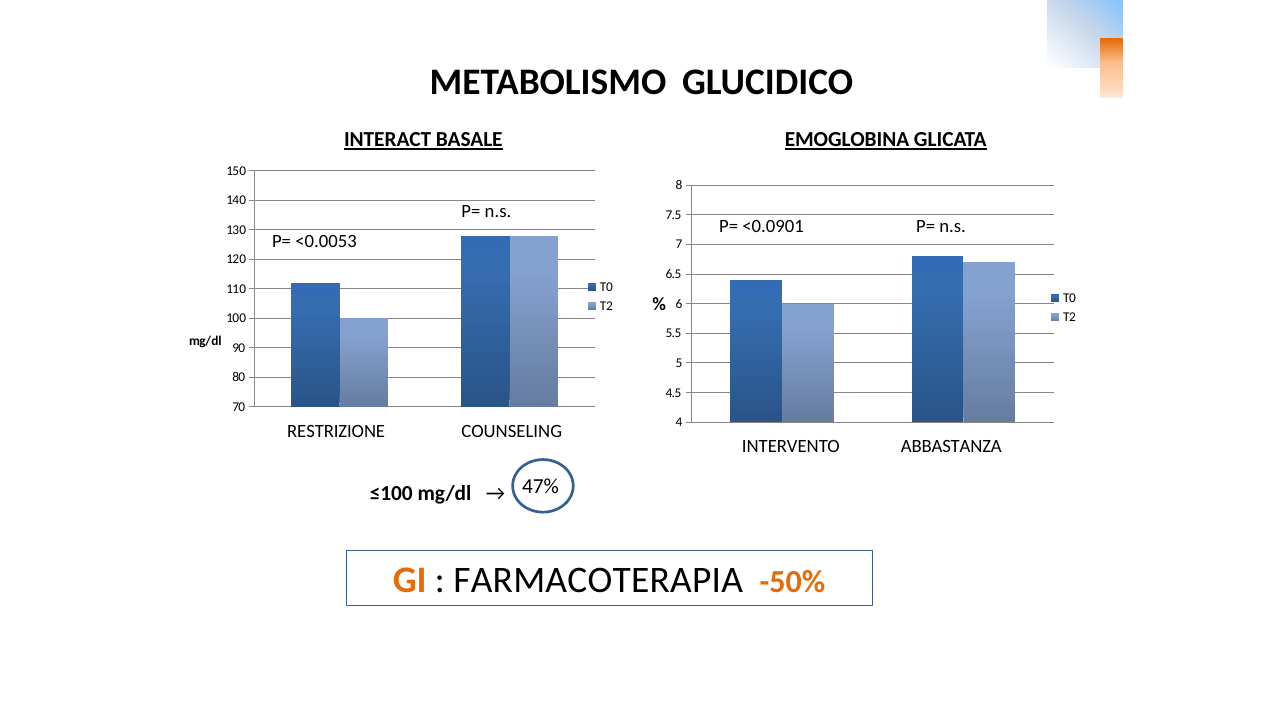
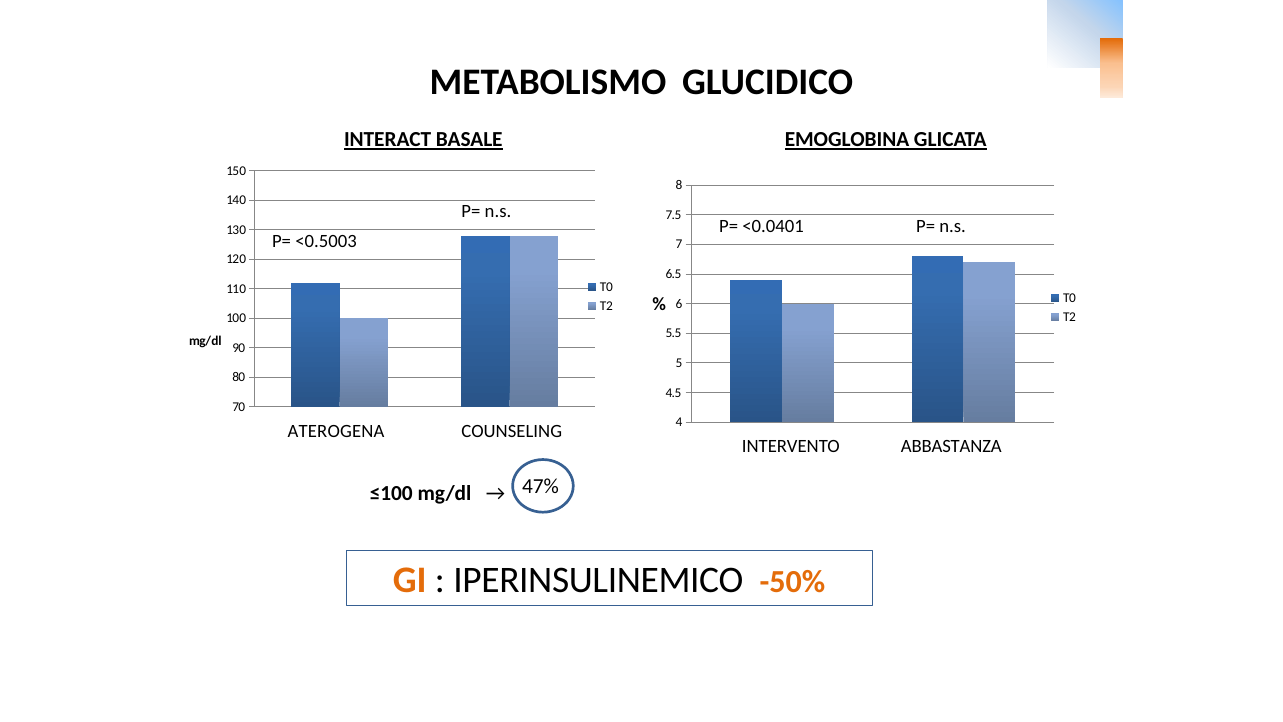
<0.0901: <0.0901 -> <0.0401
<0.0053: <0.0053 -> <0.5003
RESTRIZIONE: RESTRIZIONE -> ATEROGENA
FARMACOTERAPIA: FARMACOTERAPIA -> IPERINSULINEMICO
